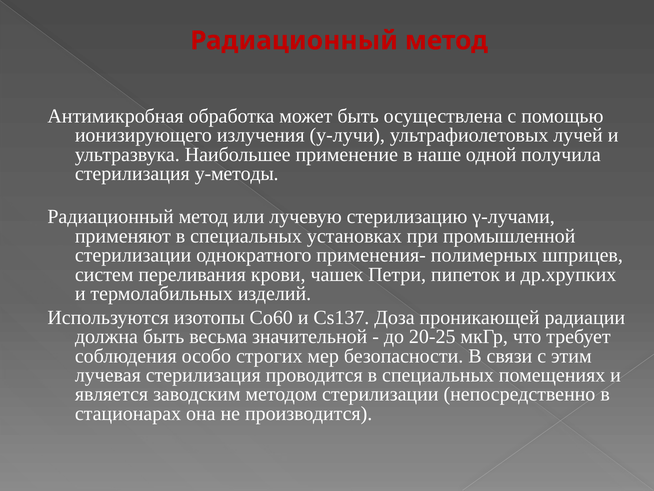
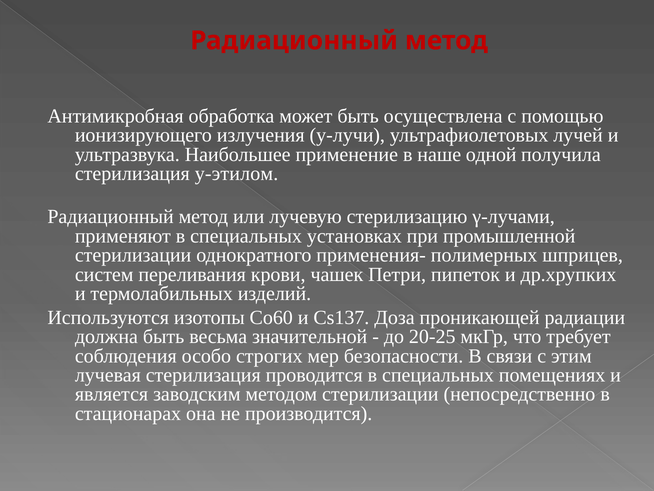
у-методы: у-методы -> у-этилом
